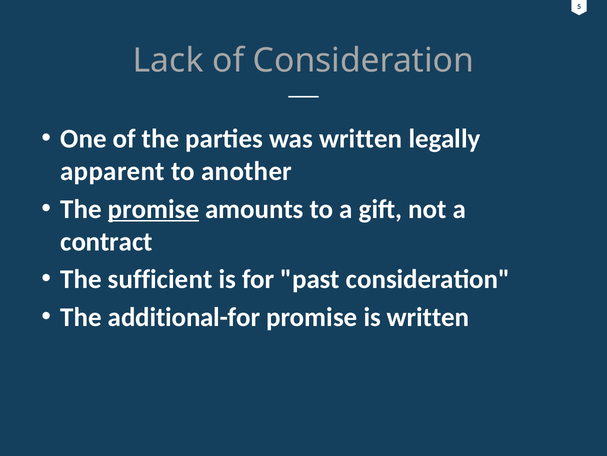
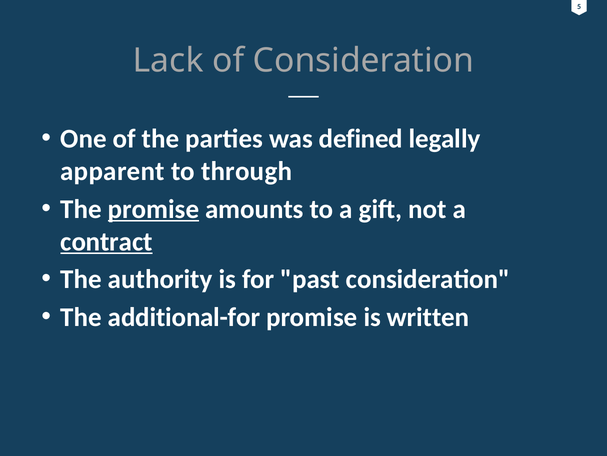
was written: written -> defined
another: another -> through
contract underline: none -> present
sufficient: sufficient -> authority
